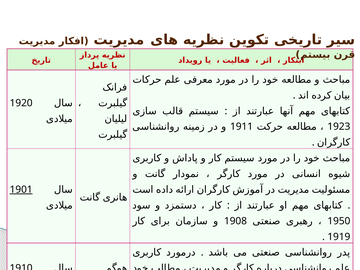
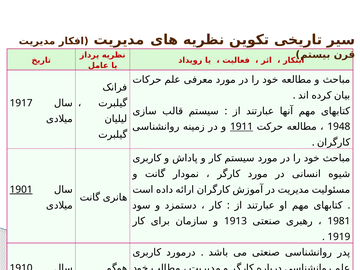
1920: 1920 -> 1917
1911 underline: none -> present
1923: 1923 -> 1948
1908 at (235, 221): 1908 -> 1913
1950: 1950 -> 1981
